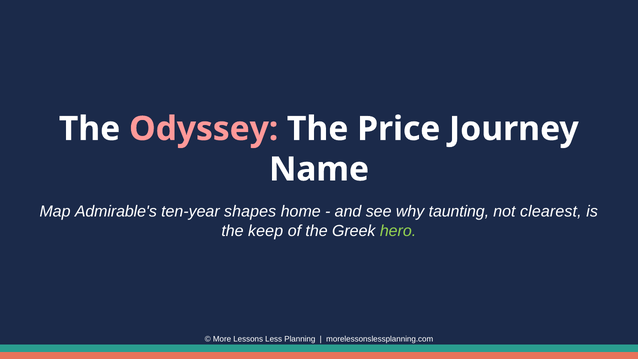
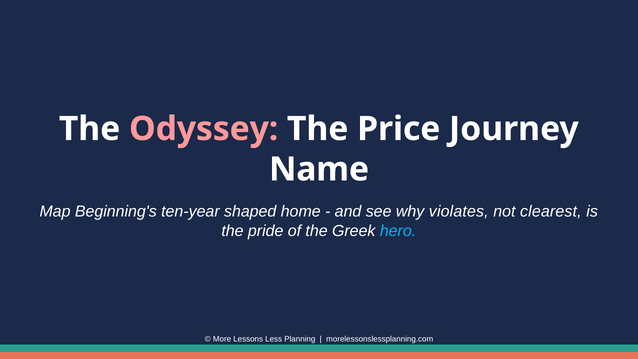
Admirable's: Admirable's -> Beginning's
shapes: shapes -> shaped
taunting: taunting -> violates
keep: keep -> pride
hero colour: light green -> light blue
